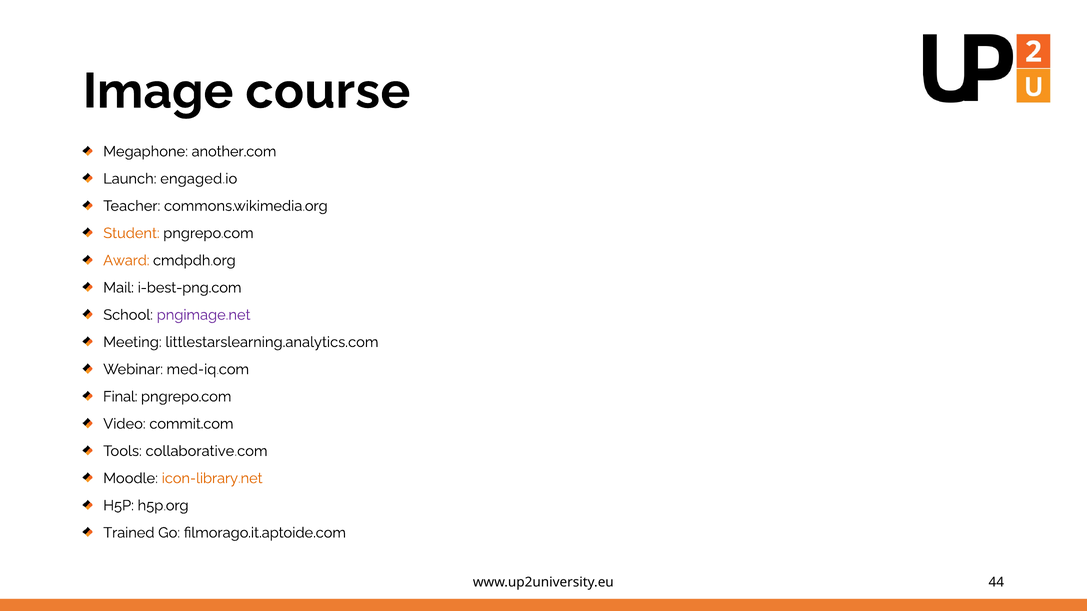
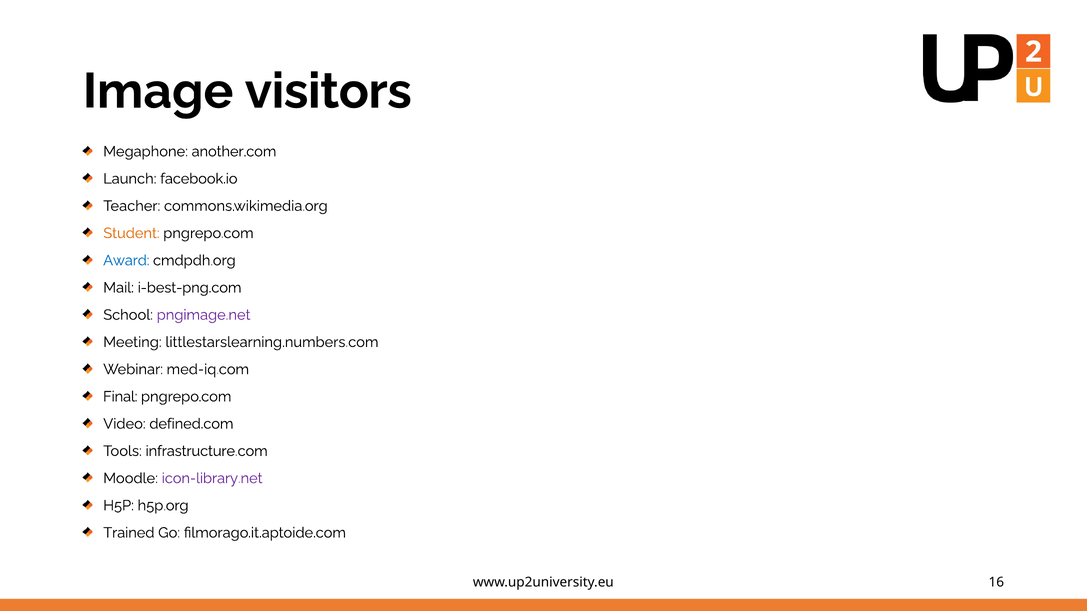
course: course -> visitors
engaged.io: engaged.io -> facebook.io
Award colour: orange -> blue
littlestarslearning.analytics.com: littlestarslearning.analytics.com -> littlestarslearning.numbers.com
commit.com: commit.com -> defined.com
collaborative.com: collaborative.com -> infrastructure.com
icon-library.net colour: orange -> purple
44: 44 -> 16
